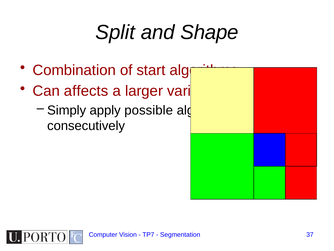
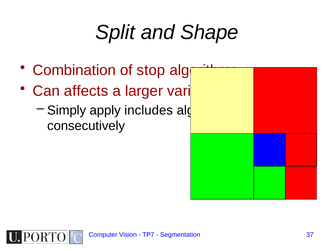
start: start -> stop
possible: possible -> includes
